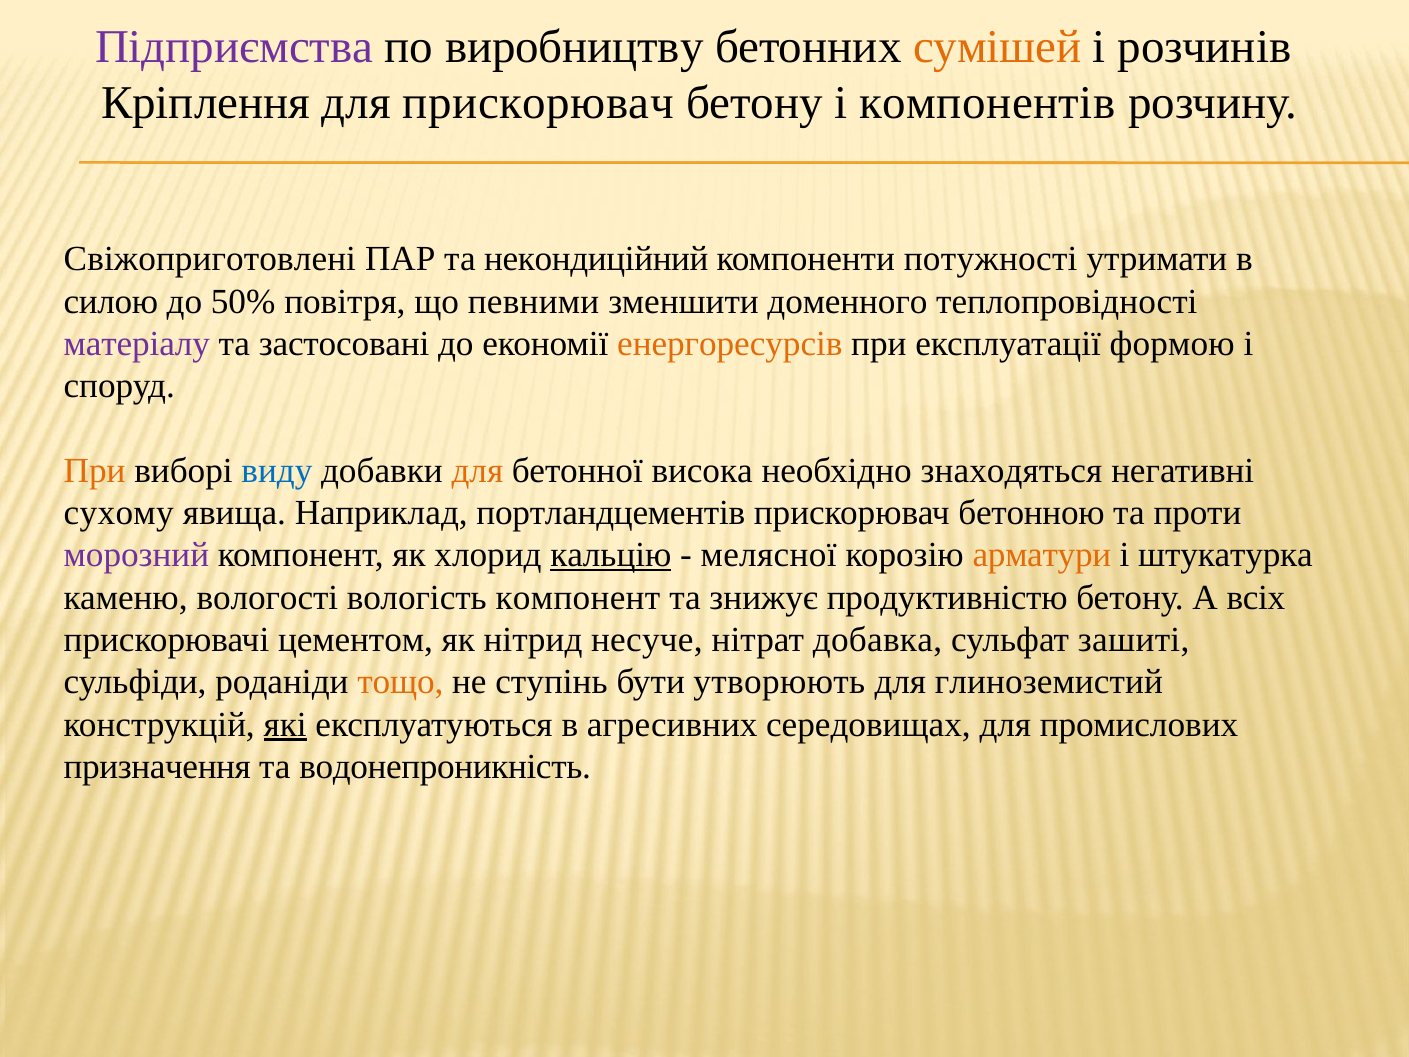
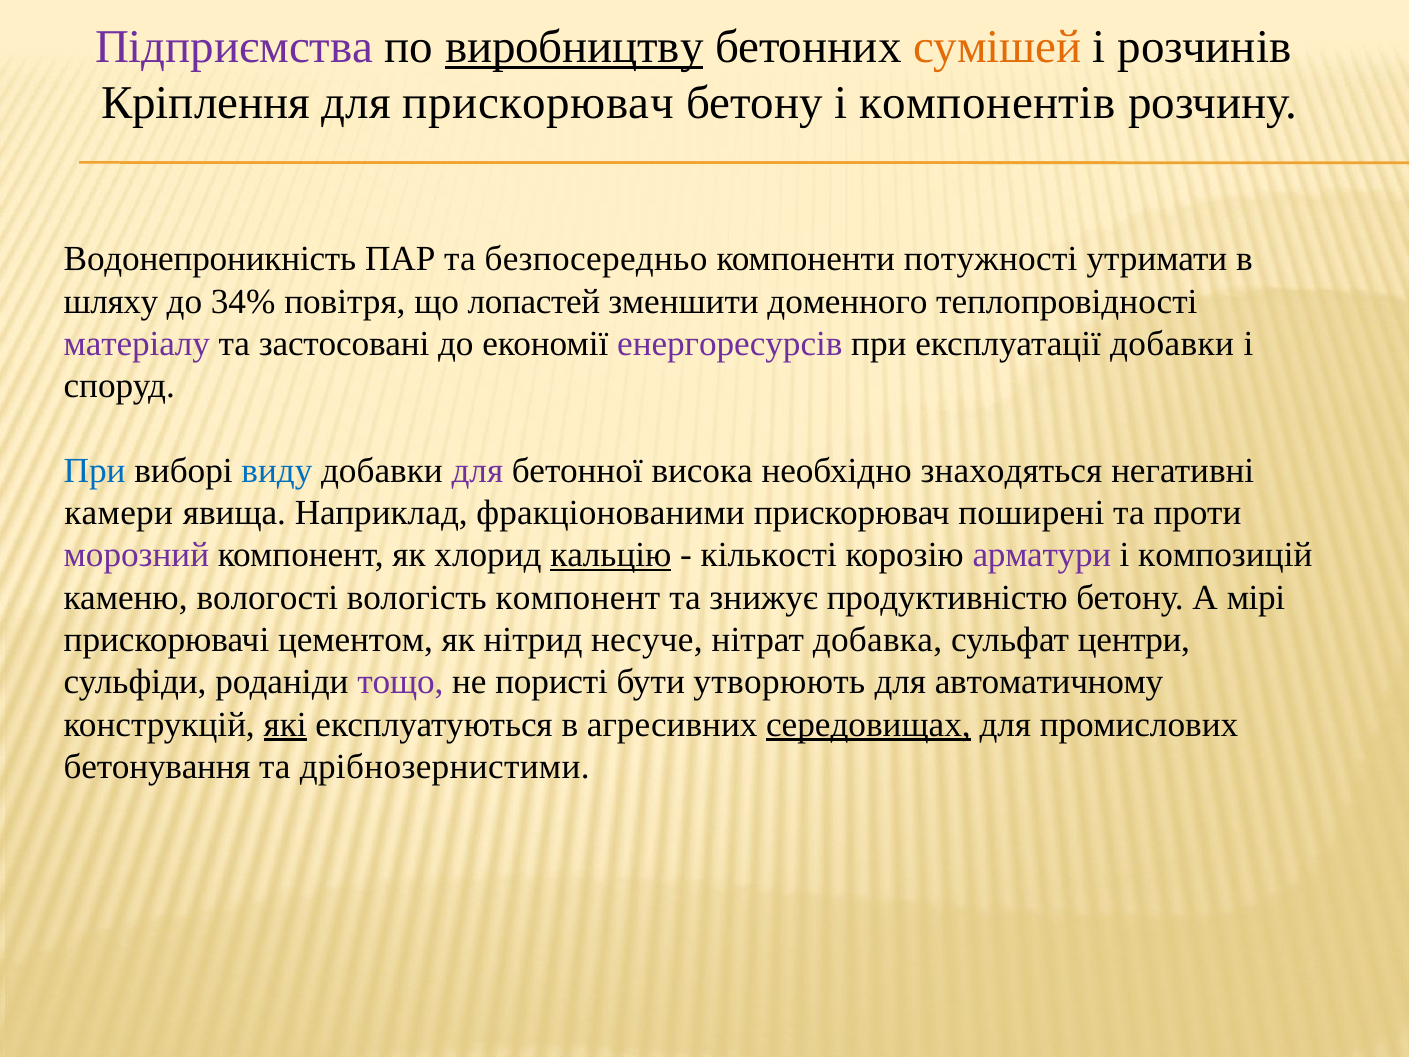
виробництву underline: none -> present
Свіжоприготовлені: Свіжоприготовлені -> Водонепроникність
некондиційний: некондиційний -> безпосередньо
силою: силою -> шляху
50%: 50% -> 34%
певними: певними -> лопастей
енергоресурсів colour: orange -> purple
експлуатації формою: формою -> добавки
При at (95, 471) colour: orange -> blue
для at (477, 471) colour: orange -> purple
сухому: сухому -> камери
портландцементів: портландцементів -> фракціонованими
бетонною: бетонною -> поширені
мелясної: мелясної -> кількості
арматури colour: orange -> purple
штукатурка: штукатурка -> композицій
всіх: всіх -> мірі
зашиті: зашиті -> центри
тощо colour: orange -> purple
ступінь: ступінь -> пористі
глиноземистий: глиноземистий -> автоматичному
середовищах underline: none -> present
призначення: призначення -> бетонування
водонепроникність: водонепроникність -> дрібнозернистими
